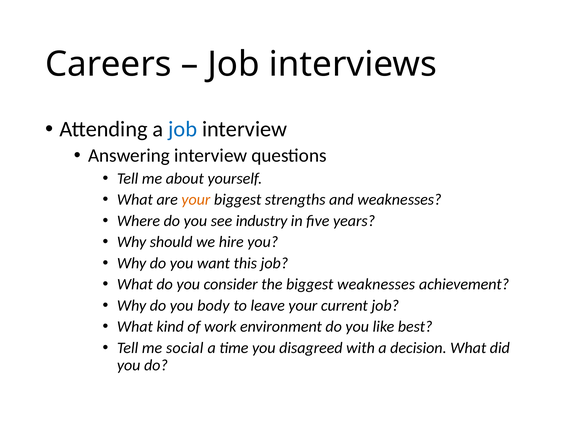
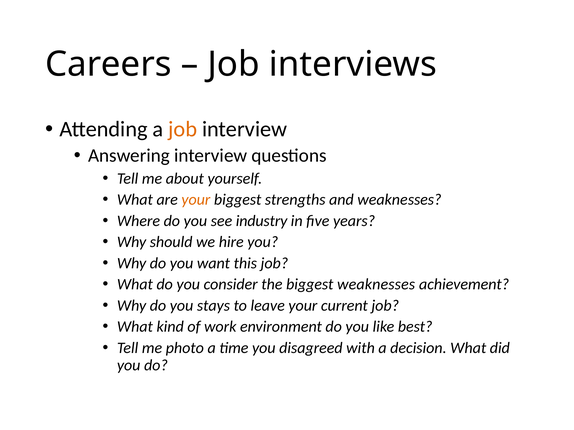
job at (183, 129) colour: blue -> orange
body: body -> stays
social: social -> photo
